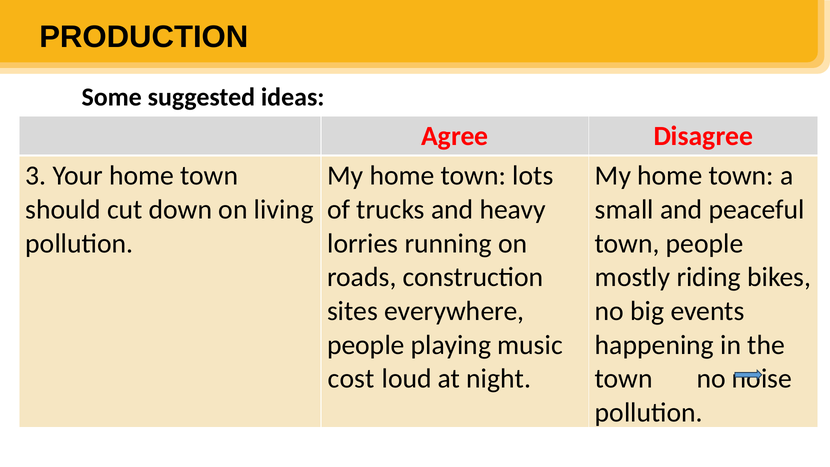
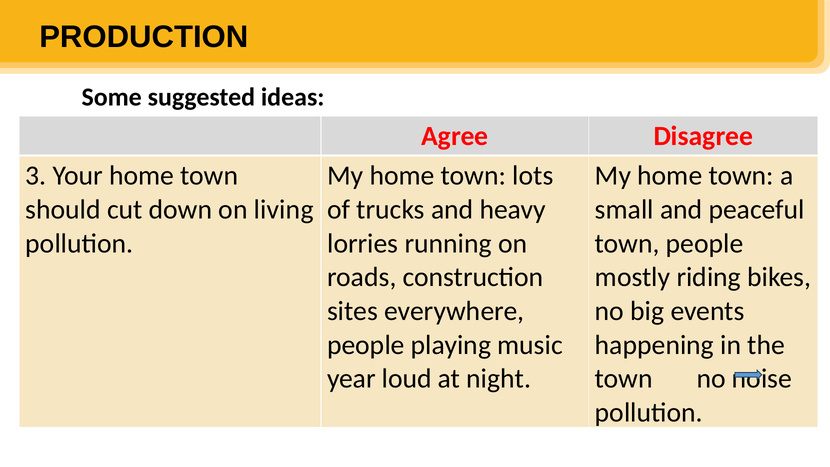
cost: cost -> year
